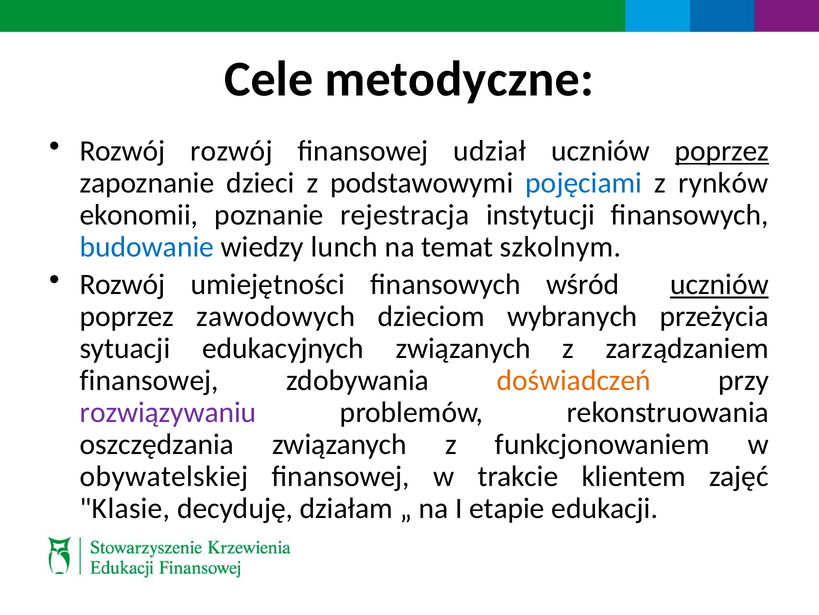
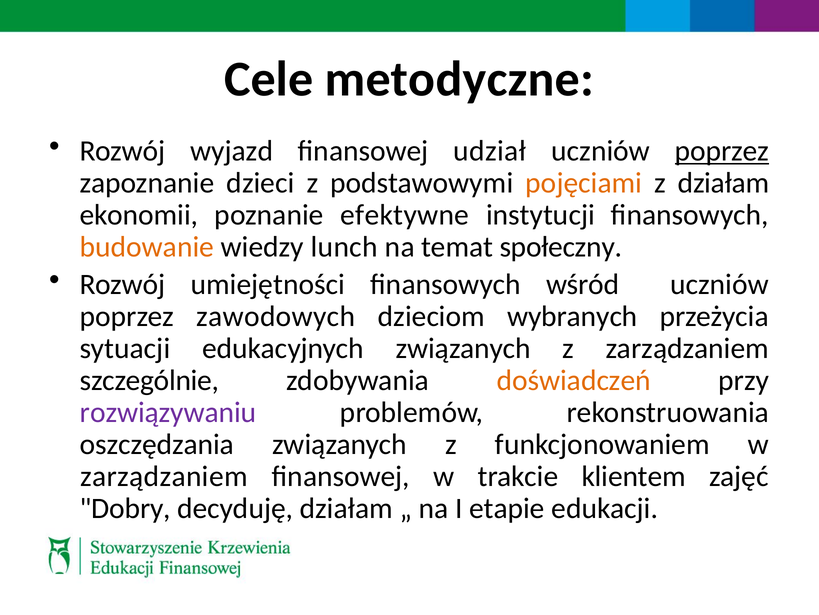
Rozwój rozwój: rozwój -> wyjazd
pojęciami colour: blue -> orange
z rynków: rynków -> działam
rejestracja: rejestracja -> efektywne
budowanie colour: blue -> orange
szkolnym: szkolnym -> społeczny
uczniów at (719, 284) underline: present -> none
finansowej at (149, 380): finansowej -> szczególnie
obywatelskiej at (164, 476): obywatelskiej -> zarządzaniem
Klasie: Klasie -> Dobry
